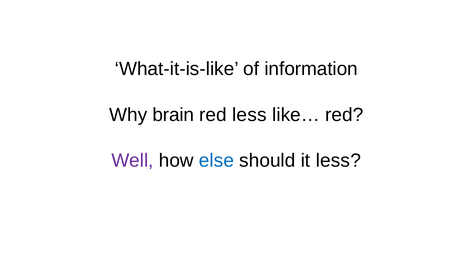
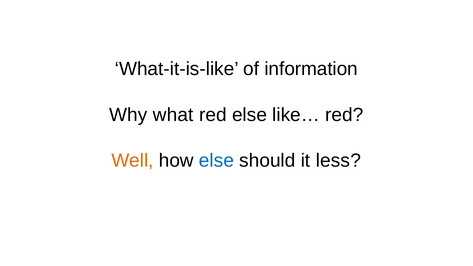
brain: brain -> what
red less: less -> else
Well colour: purple -> orange
